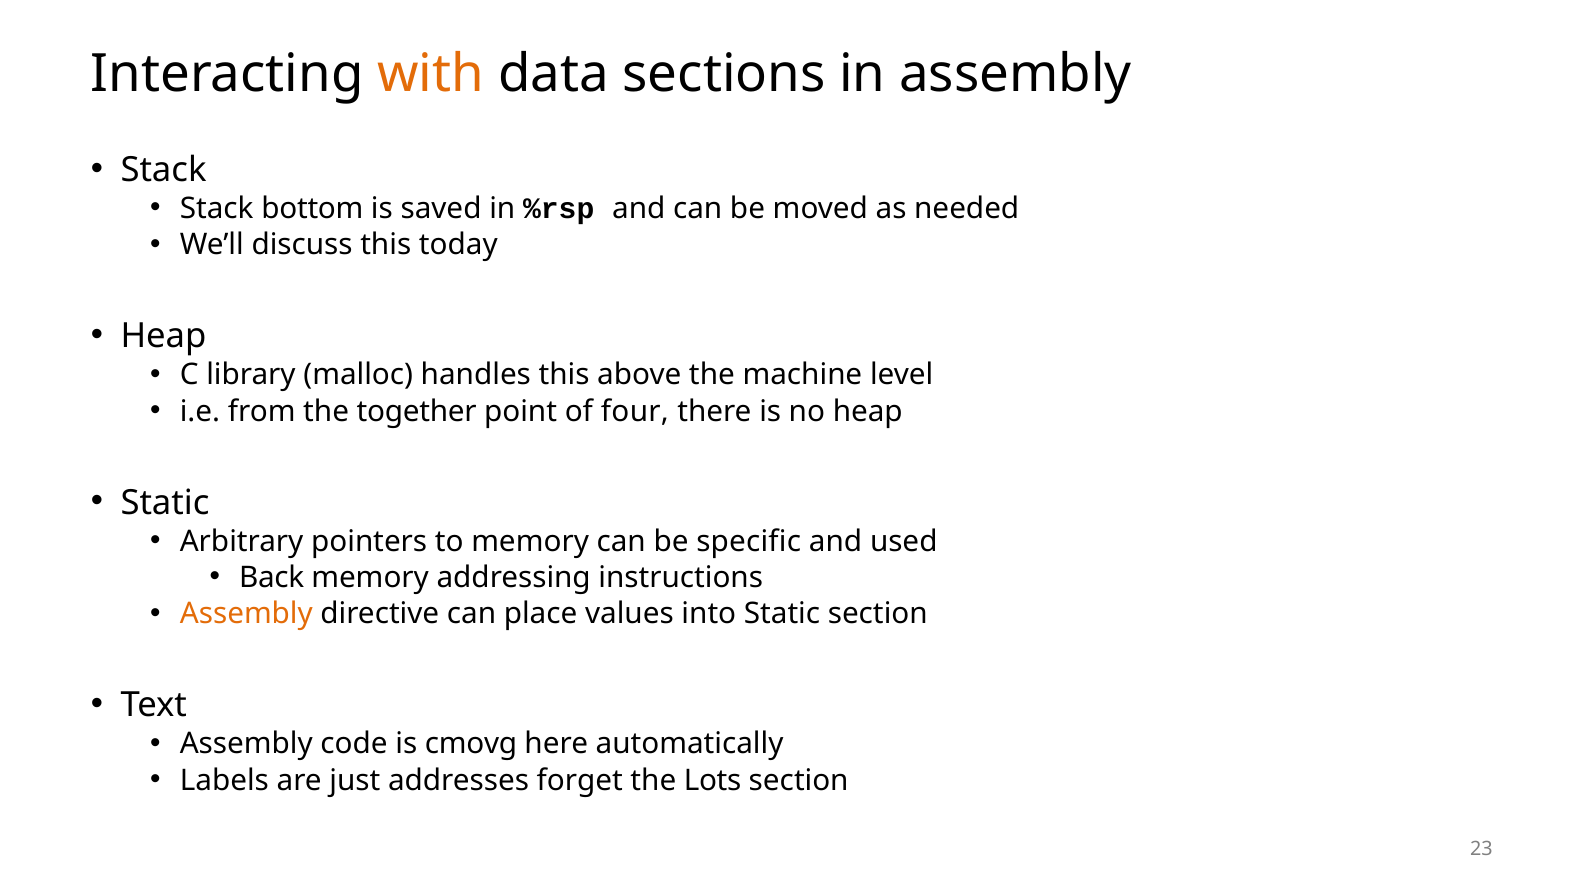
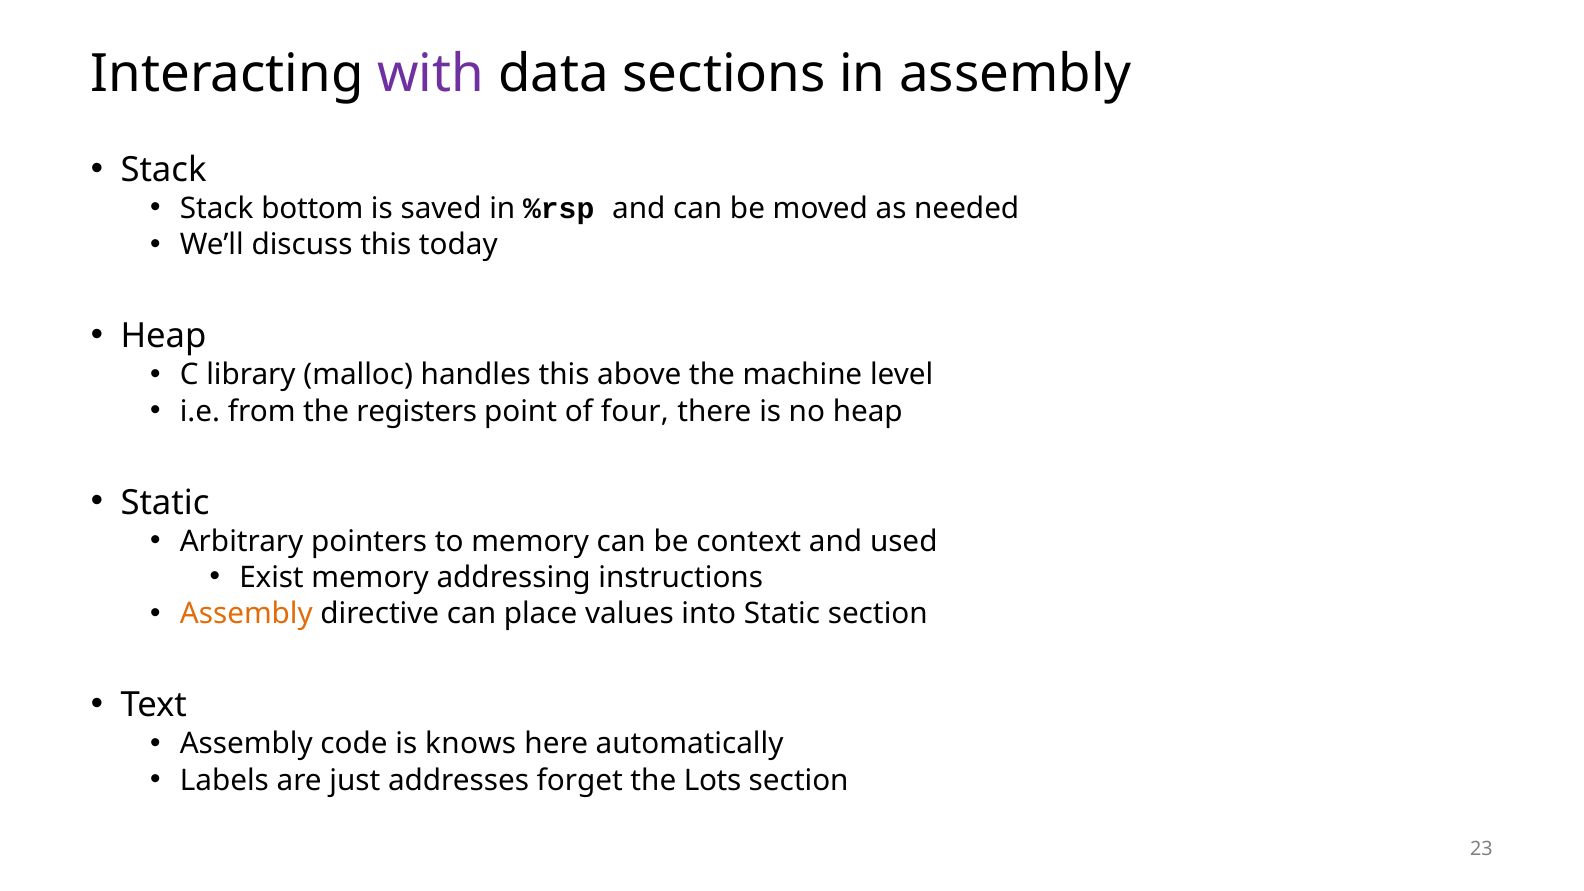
with colour: orange -> purple
together: together -> registers
specific: specific -> context
Back: Back -> Exist
cmovg: cmovg -> knows
